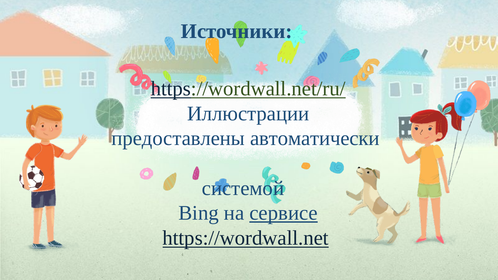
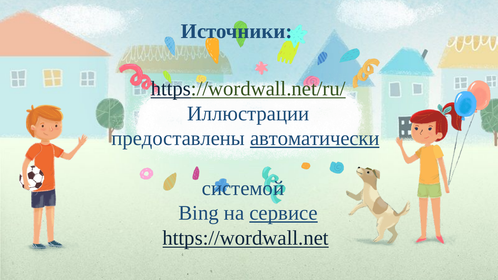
автоматически underline: none -> present
